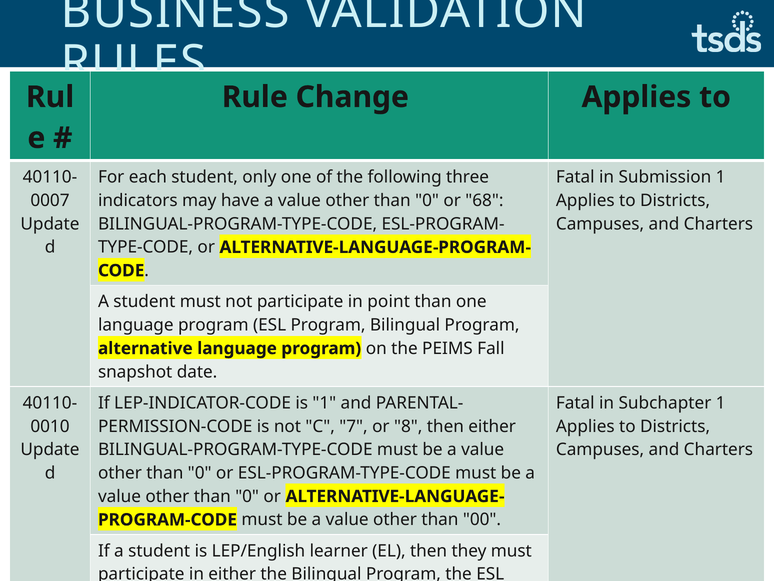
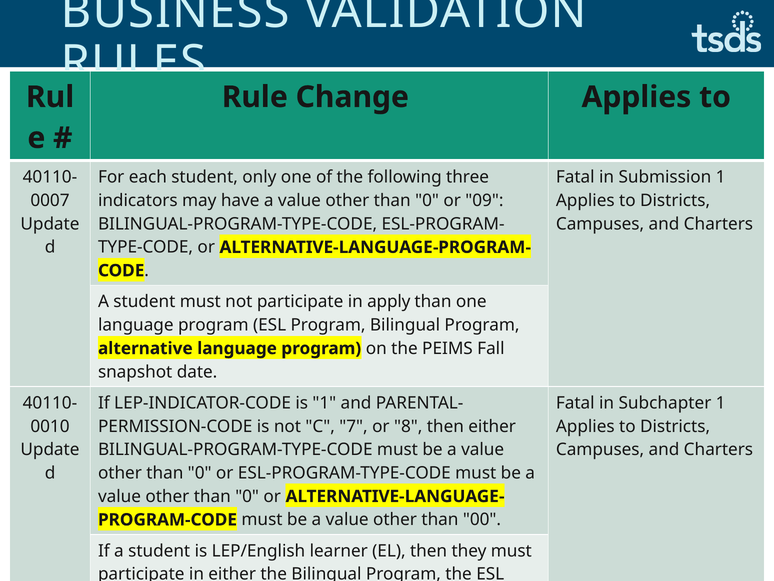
68: 68 -> 09
point: point -> apply
